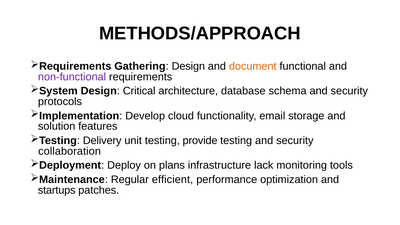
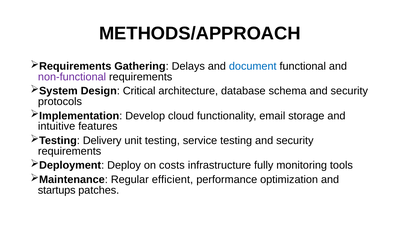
Gathering Design: Design -> Delays
document colour: orange -> blue
solution: solution -> intuitive
provide: provide -> service
collaboration at (70, 151): collaboration -> requirements
plans: plans -> costs
lack: lack -> fully
